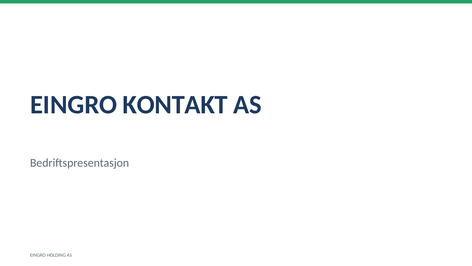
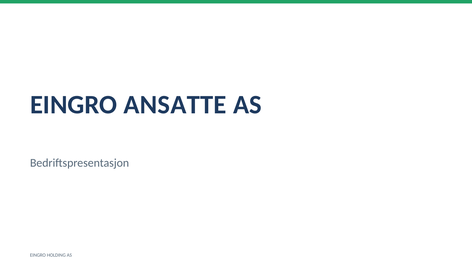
KONTAKT: KONTAKT -> ANSATTE
